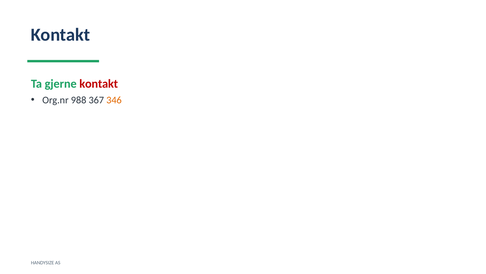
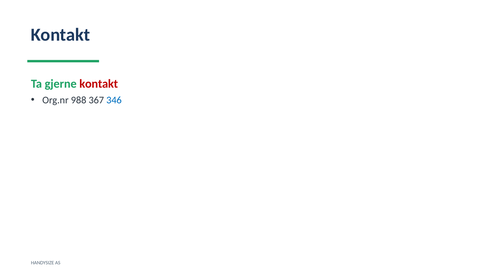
346 colour: orange -> blue
